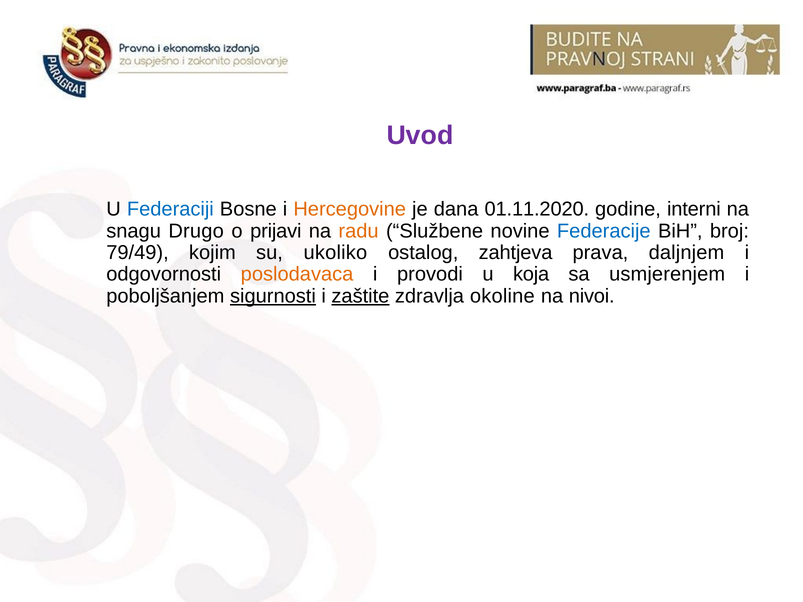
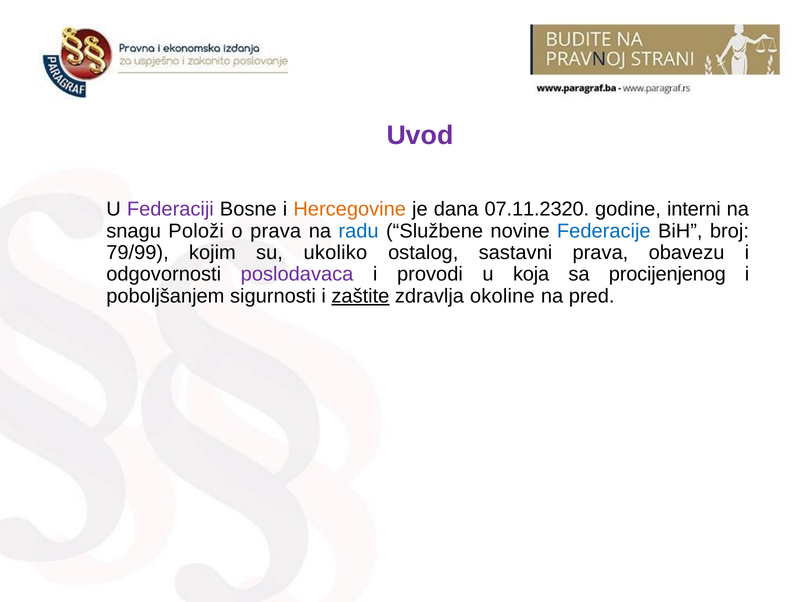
Federaciji colour: blue -> purple
01.11.2020: 01.11.2020 -> 07.11.2320
Drugo: Drugo -> Položi
o prijavi: prijavi -> prava
radu colour: orange -> blue
79/49: 79/49 -> 79/99
zahtjeva: zahtjeva -> sastavni
daljnjem: daljnjem -> obavezu
poslodavaca colour: orange -> purple
usmjerenjem: usmjerenjem -> procijenjenog
sigurnosti underline: present -> none
nivoi: nivoi -> pred
